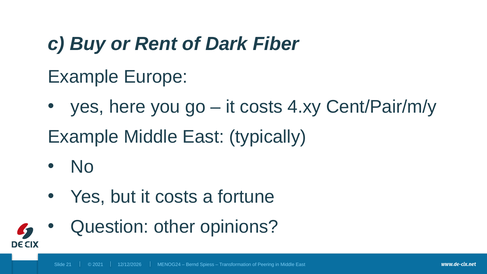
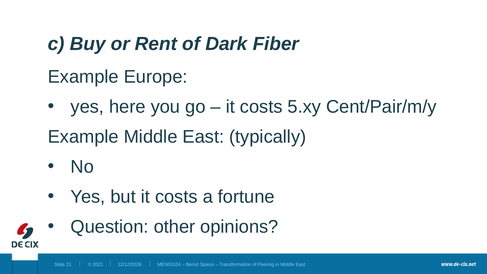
4.xy: 4.xy -> 5.xy
